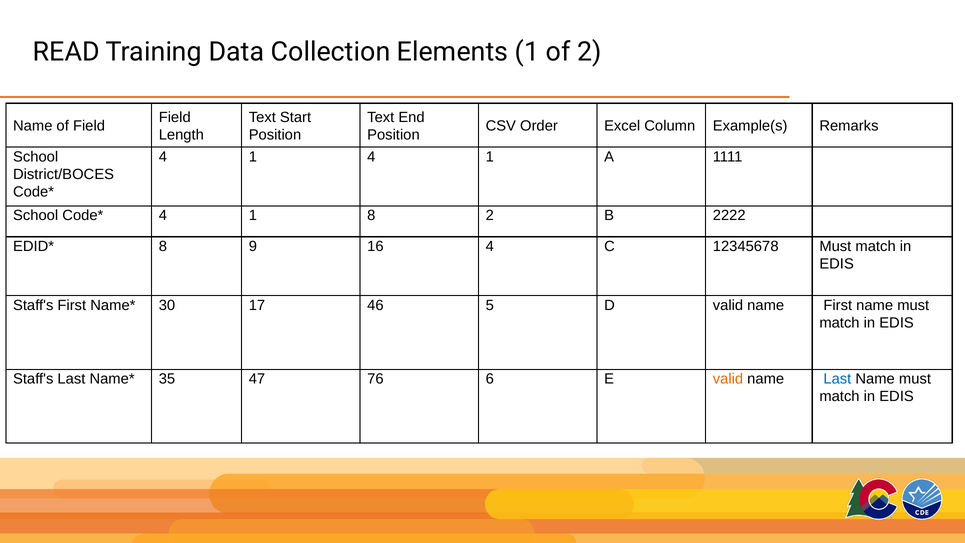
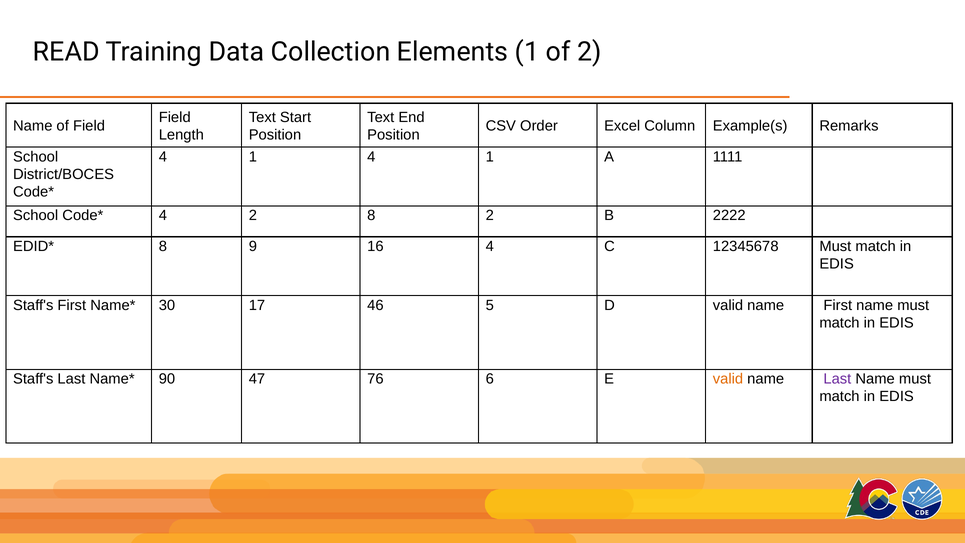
1 at (253, 215): 1 -> 2
35: 35 -> 90
Last at (837, 379) colour: blue -> purple
